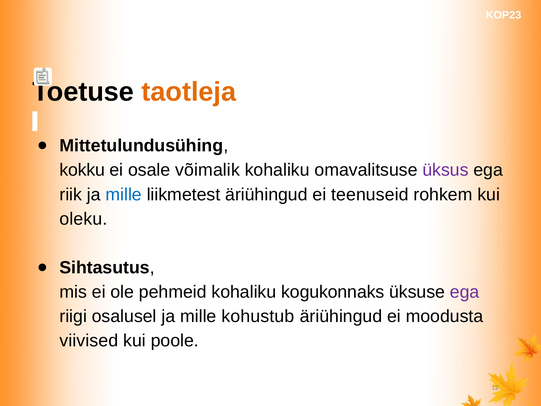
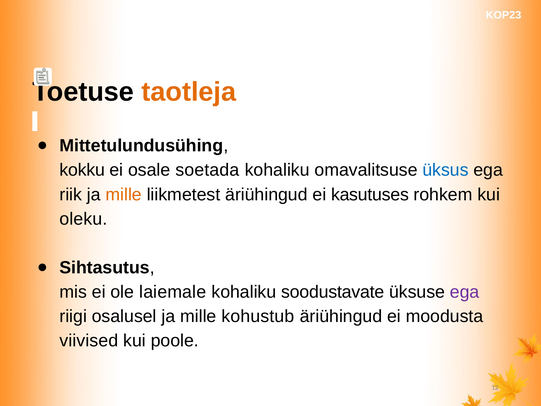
võimalik: võimalik -> soetada
üksus colour: purple -> blue
mille at (124, 194) colour: blue -> orange
teenuseid: teenuseid -> kasutuses
pehmeid: pehmeid -> laiemale
kogukonnaks: kogukonnaks -> soodustavate
